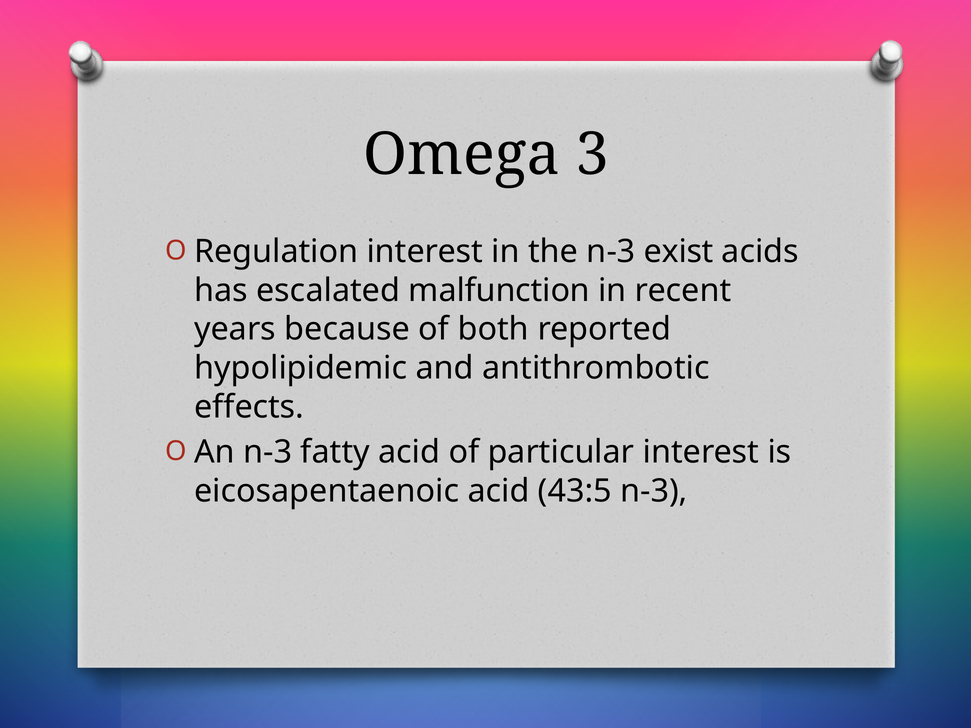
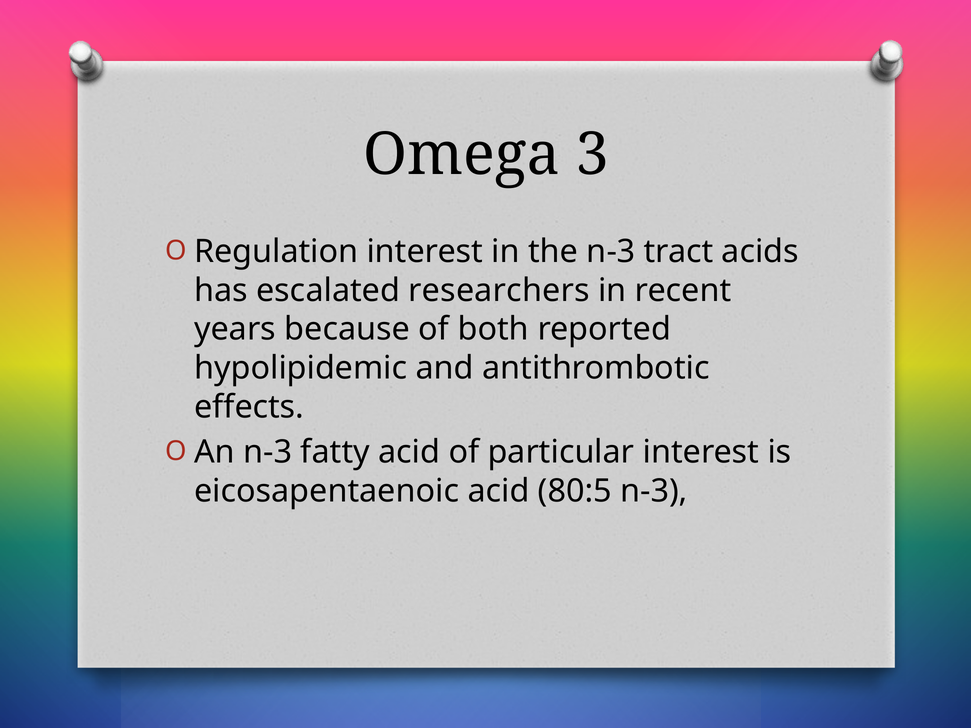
exist: exist -> tract
malfunction: malfunction -> researchers
43:5: 43:5 -> 80:5
